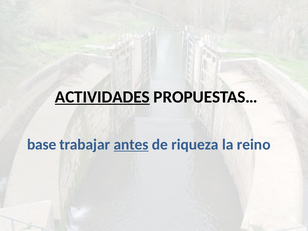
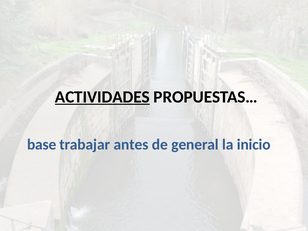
antes underline: present -> none
riqueza: riqueza -> general
reino: reino -> inicio
